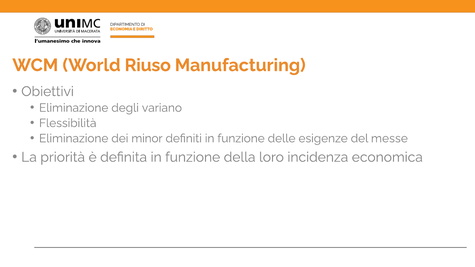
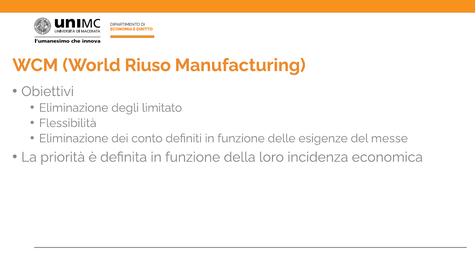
variano: variano -> limitato
minor: minor -> conto
